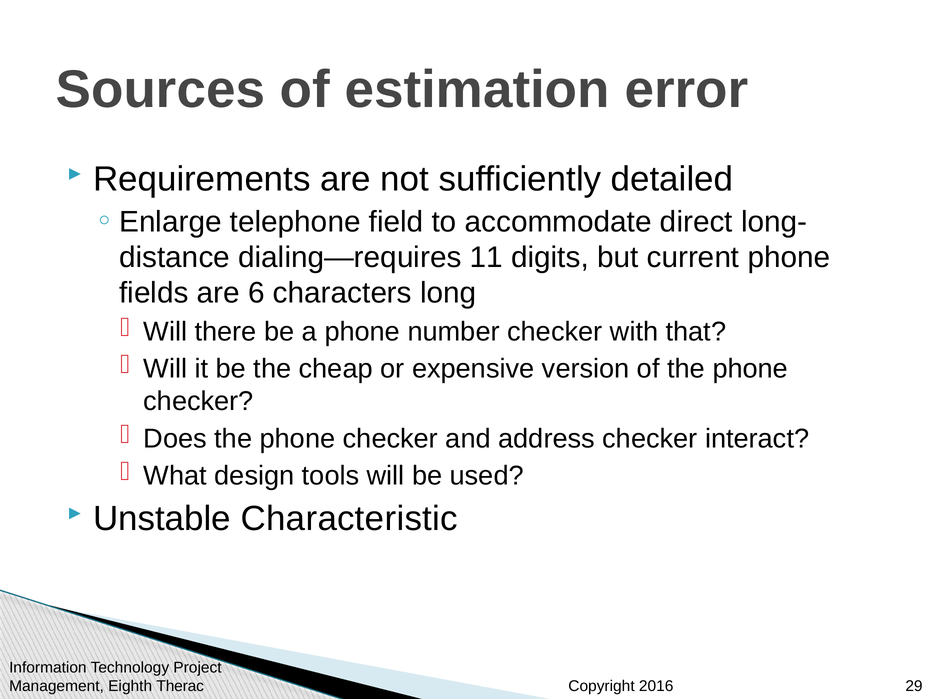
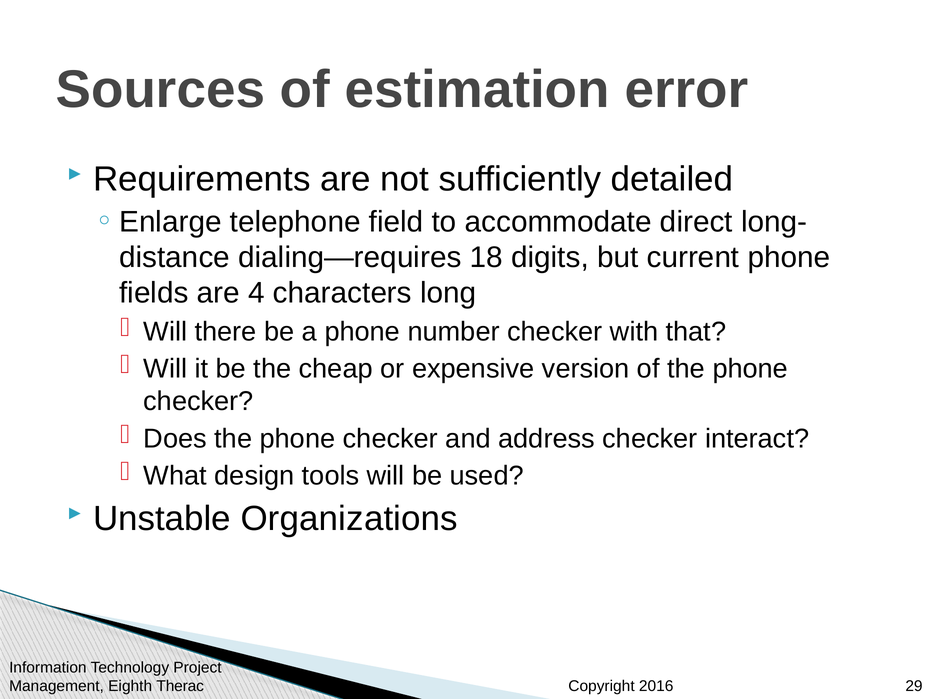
11: 11 -> 18
6: 6 -> 4
Characteristic: Characteristic -> Organizations
